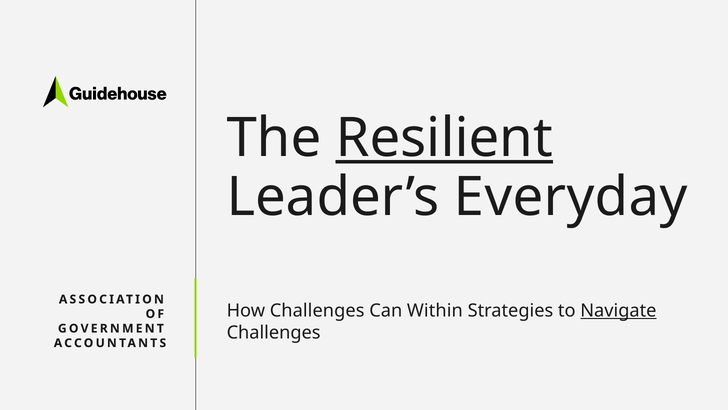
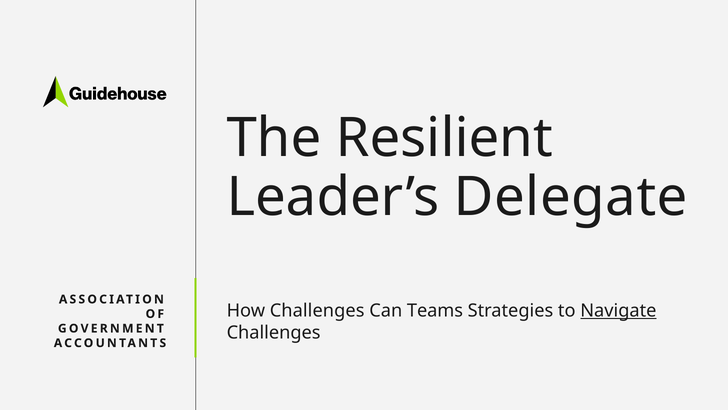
Resilient underline: present -> none
Everyday: Everyday -> Delegate
Within: Within -> Teams
